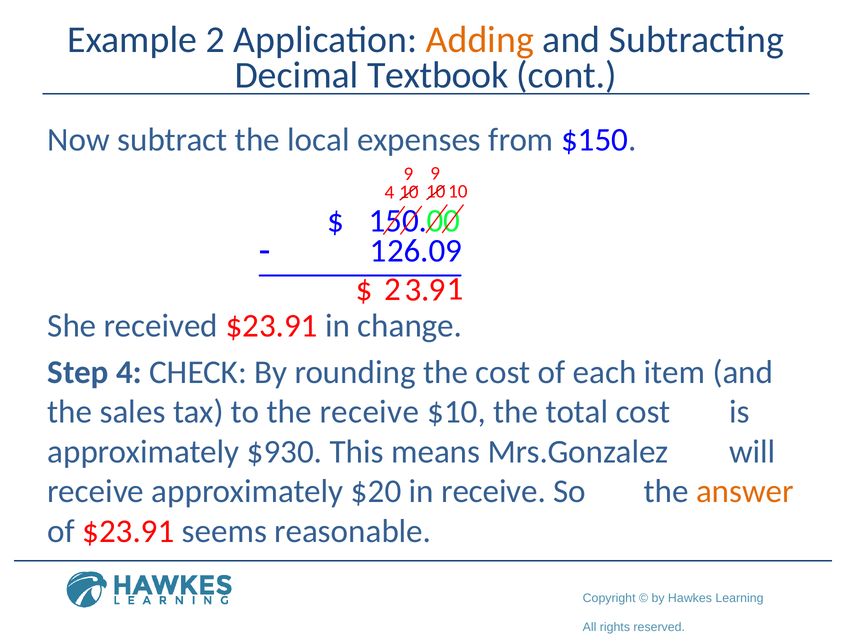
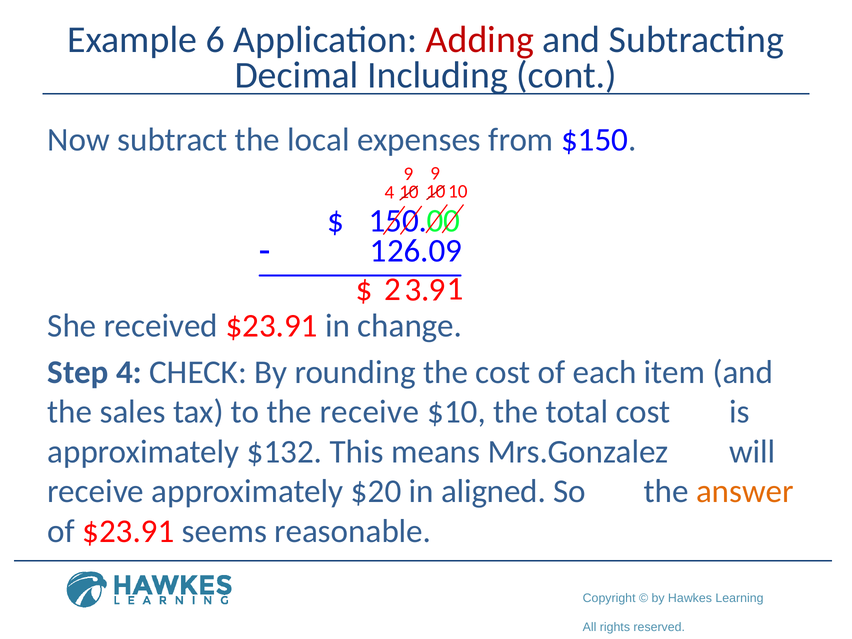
Example 2: 2 -> 6
Adding colour: orange -> red
Textbook: Textbook -> Including
$930: $930 -> $132
in receive: receive -> aligned
